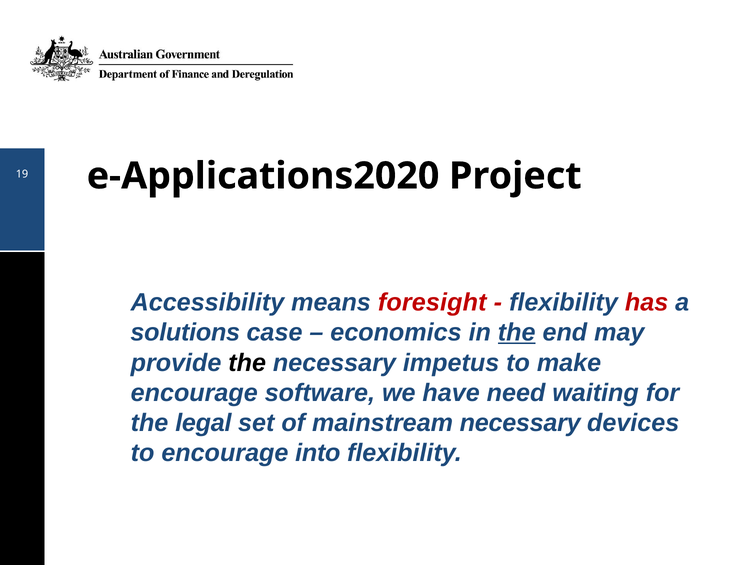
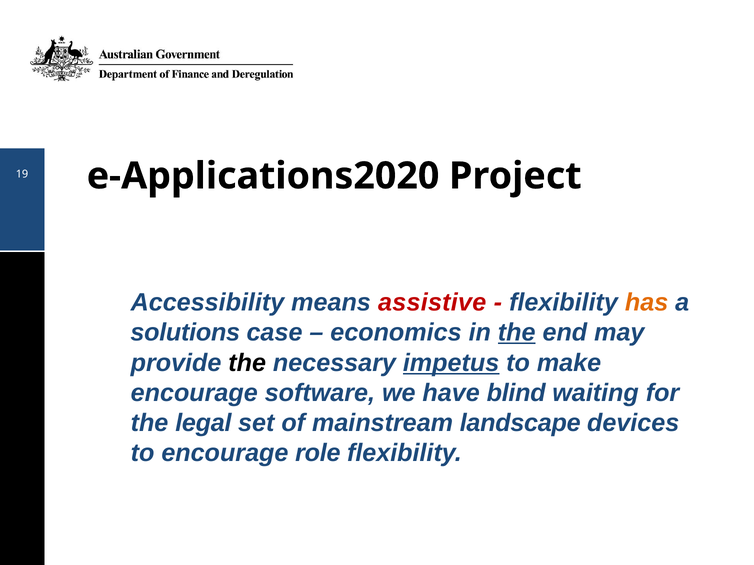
foresight: foresight -> assistive
has colour: red -> orange
impetus underline: none -> present
need: need -> blind
mainstream necessary: necessary -> landscape
into: into -> role
